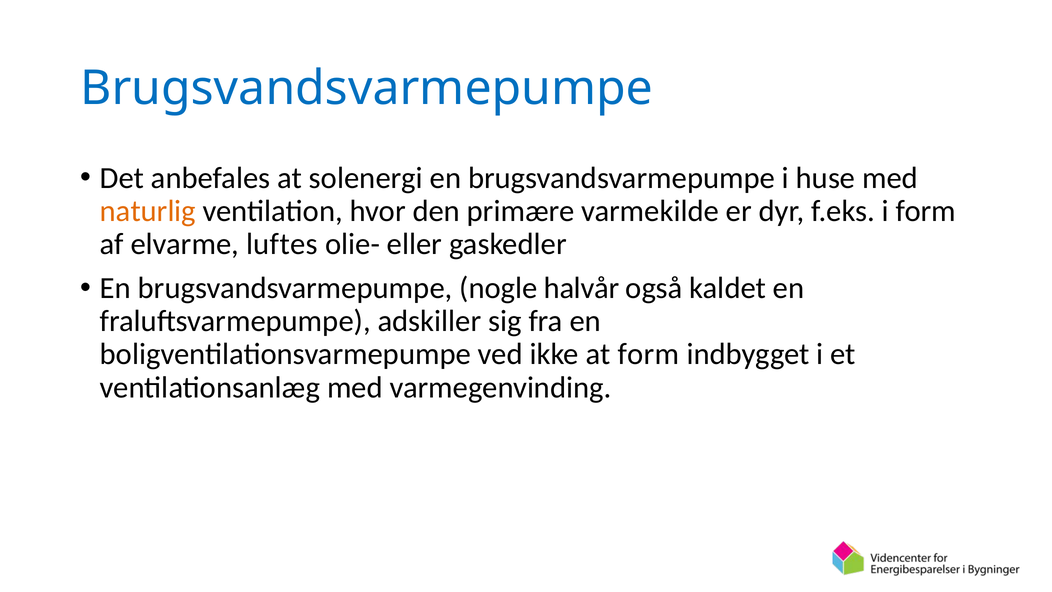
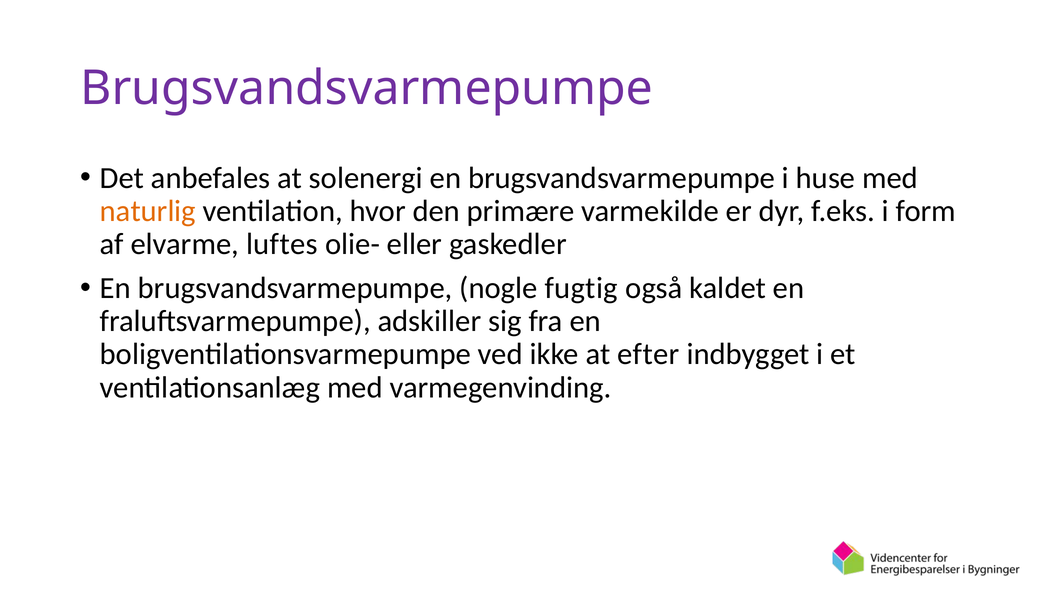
Brugsvandsvarmepumpe at (367, 88) colour: blue -> purple
halvår: halvår -> fugtig
at form: form -> efter
